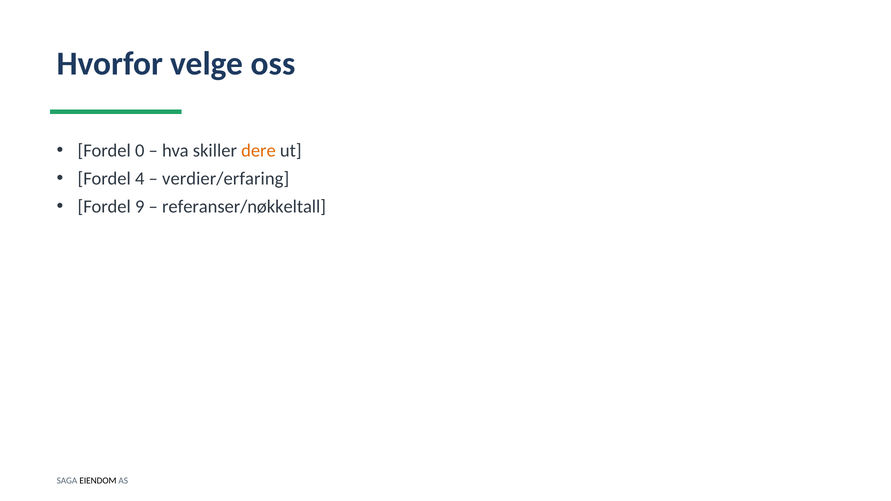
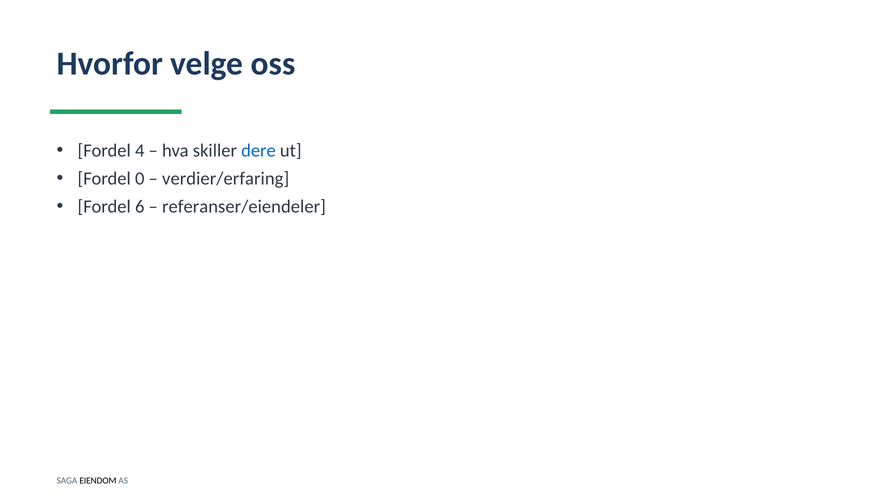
0: 0 -> 4
dere colour: orange -> blue
4: 4 -> 0
9: 9 -> 6
referanser/nøkkeltall: referanser/nøkkeltall -> referanser/eiendeler
